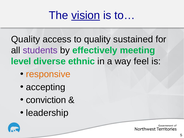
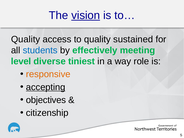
students colour: purple -> blue
ethnic: ethnic -> tiniest
feel: feel -> role
accepting underline: none -> present
conviction: conviction -> objectives
leadership: leadership -> citizenship
